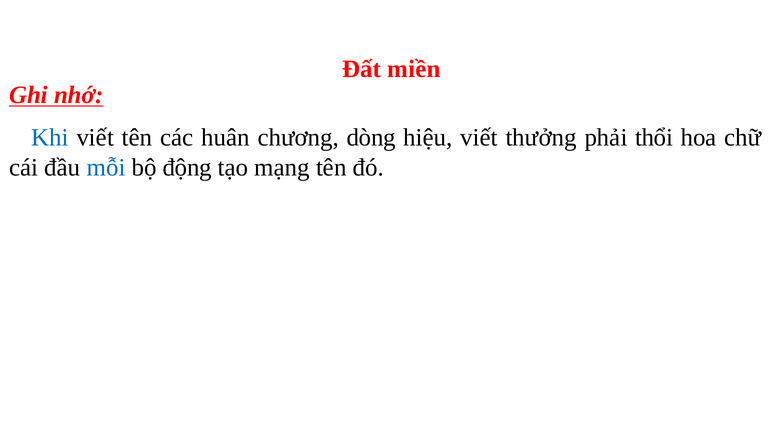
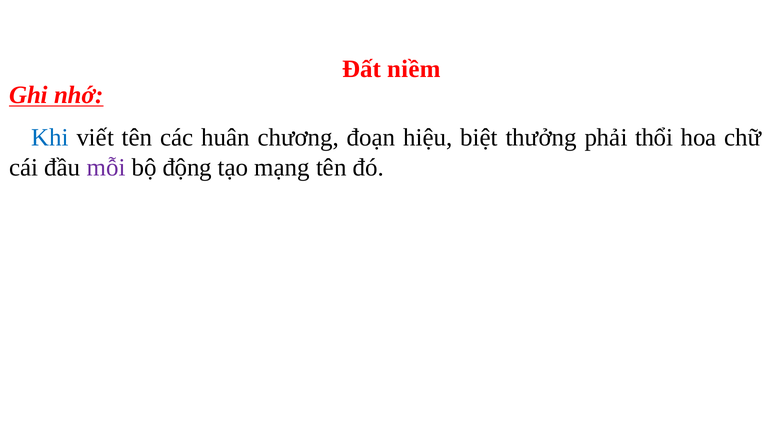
miền: miền -> niềm
dòng: dòng -> đoạn
hiệu viết: viết -> biệt
mỗi colour: blue -> purple
